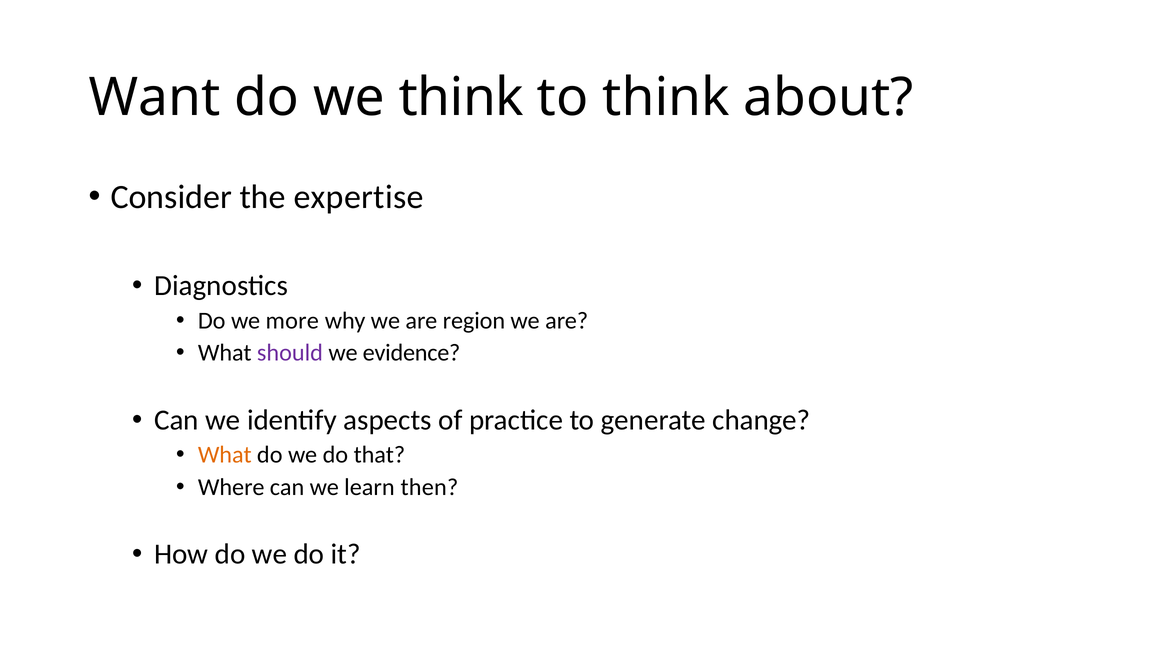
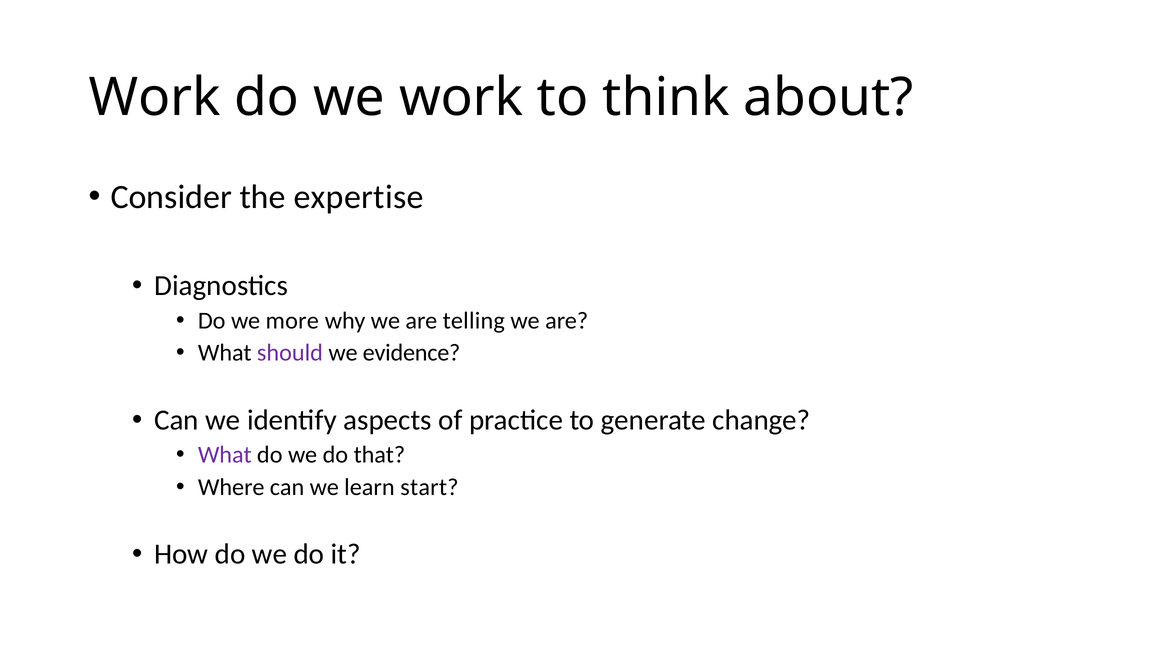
Want at (155, 98): Want -> Work
we think: think -> work
region: region -> telling
What at (225, 455) colour: orange -> purple
then: then -> start
